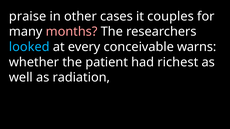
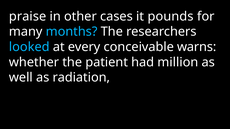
couples: couples -> pounds
months colour: pink -> light blue
richest: richest -> million
